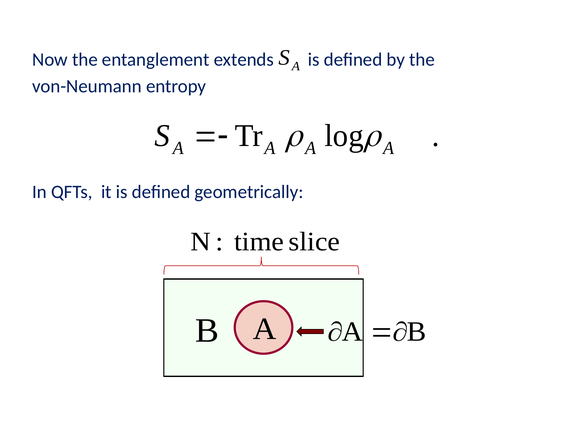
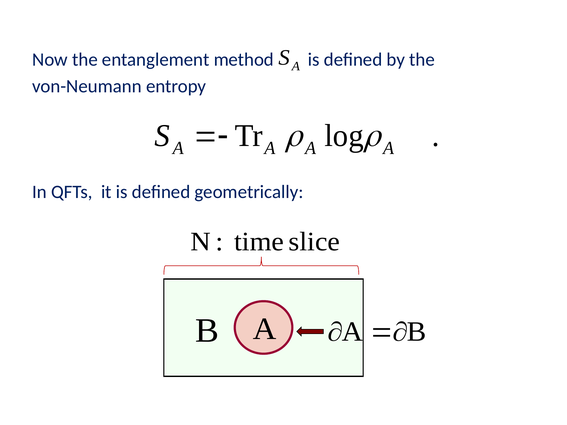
extends: extends -> method
